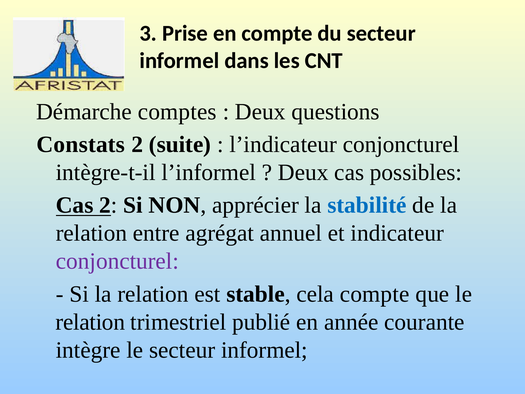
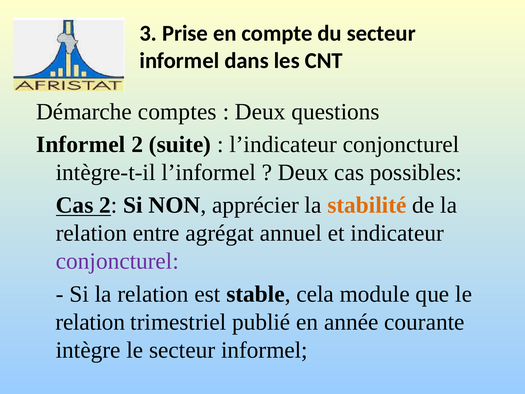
Constats at (81, 144): Constats -> Informel
stabilité colour: blue -> orange
cela compte: compte -> module
